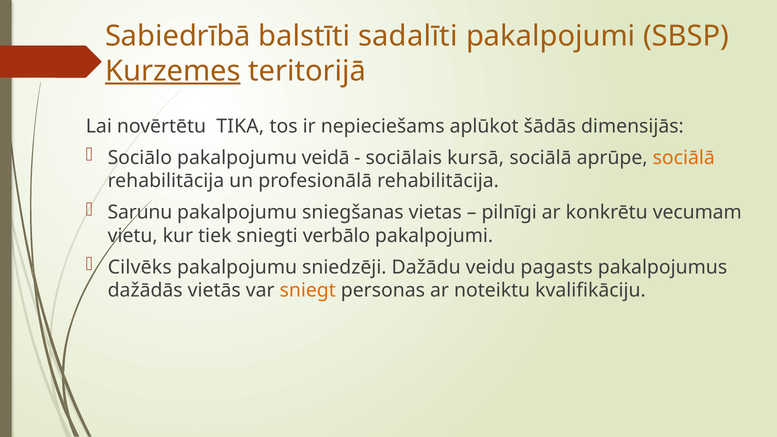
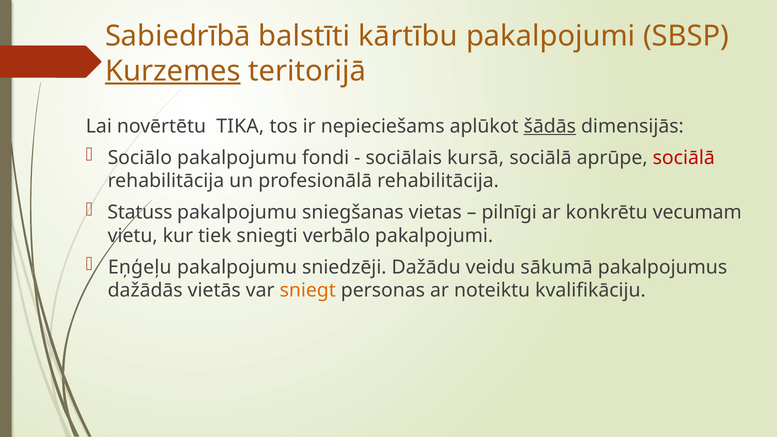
sadalīti: sadalīti -> kārtību
šādās underline: none -> present
veidā: veidā -> fondi
sociālā at (684, 158) colour: orange -> red
Sarunu: Sarunu -> Statuss
Cilvēks: Cilvēks -> Eņģeļu
pagasts: pagasts -> sākumā
